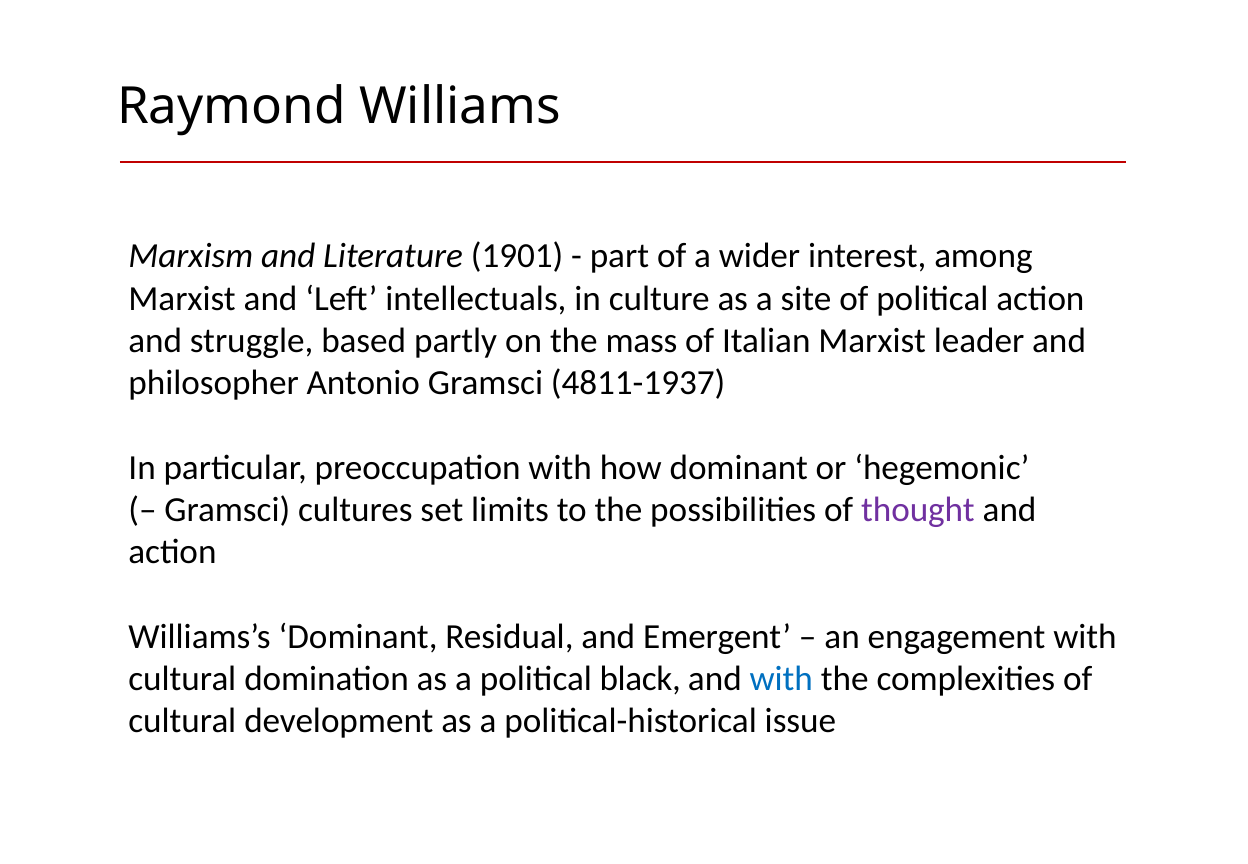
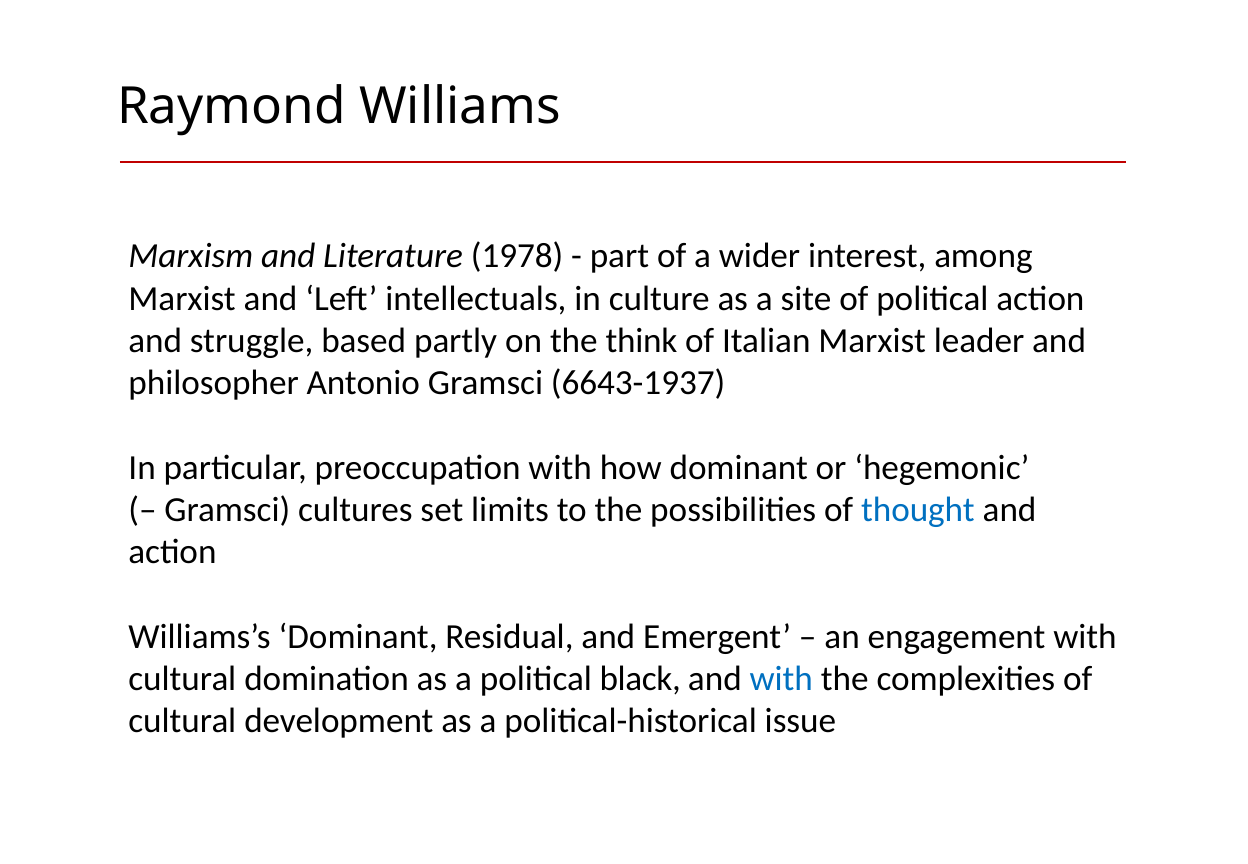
1901: 1901 -> 1978
mass: mass -> think
4811-1937: 4811-1937 -> 6643-1937
thought colour: purple -> blue
